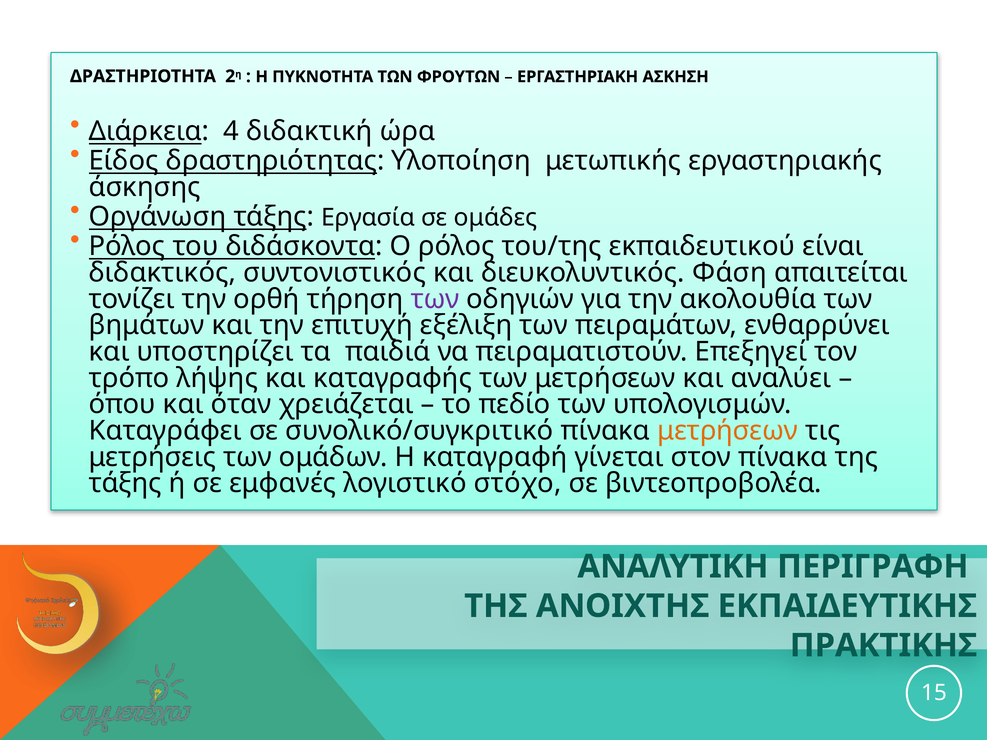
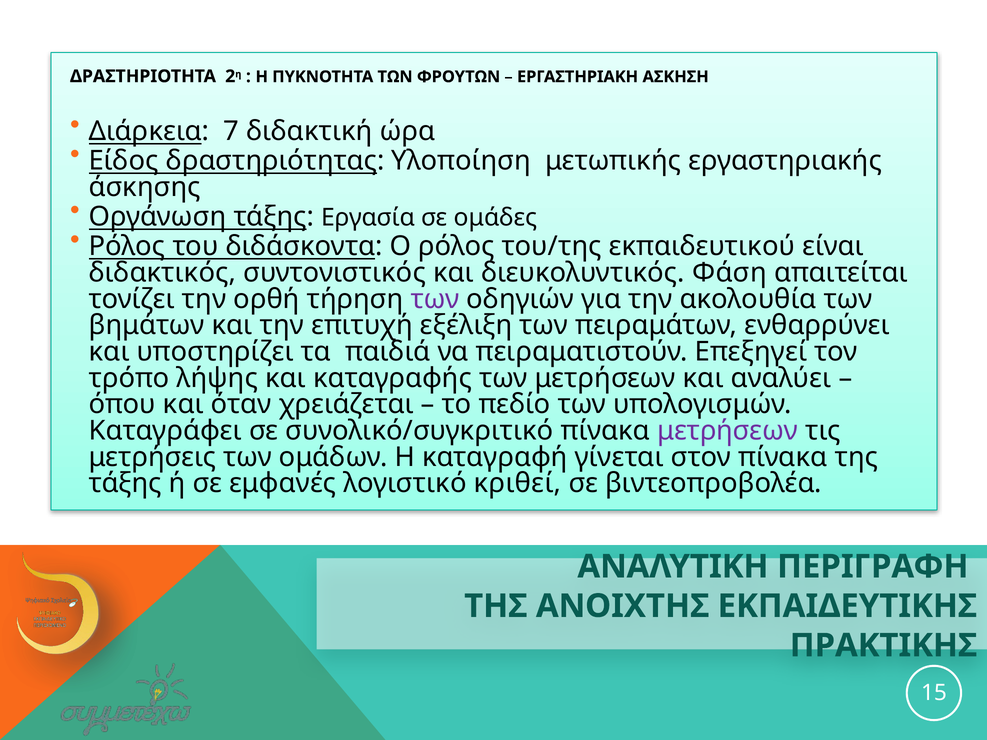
4: 4 -> 7
μετρήσεων at (728, 431) colour: orange -> purple
στόχο: στόχο -> κριθεί
